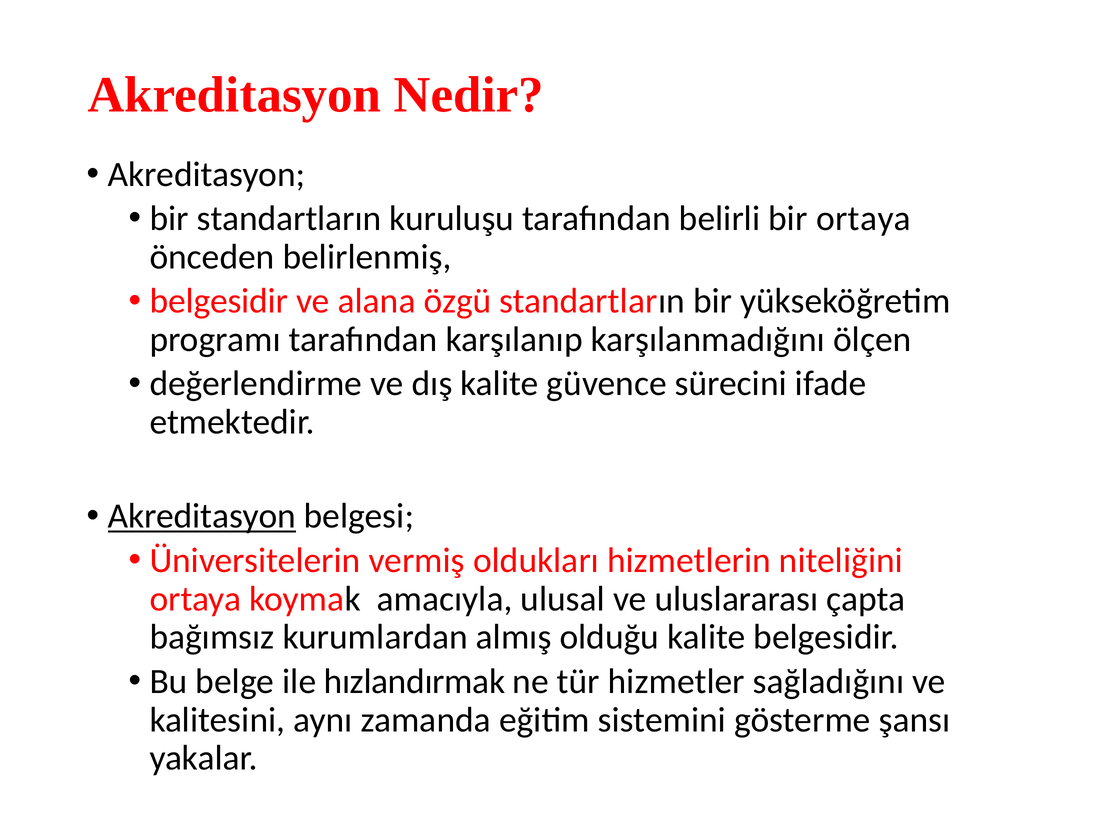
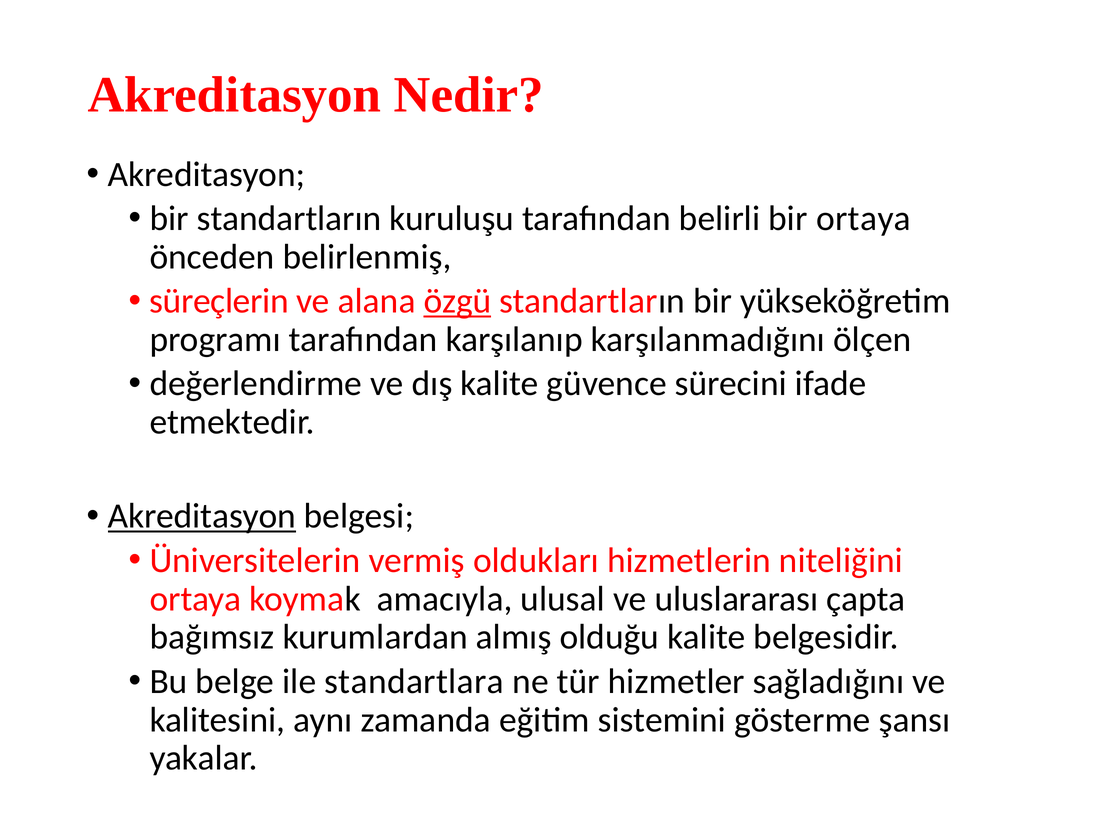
belgesidir at (219, 301): belgesidir -> süreçlerin
özgü underline: none -> present
hızlandırmak: hızlandırmak -> standartlara
